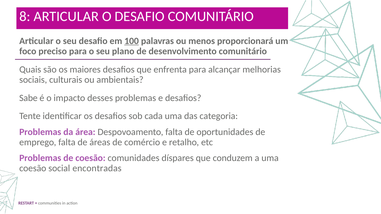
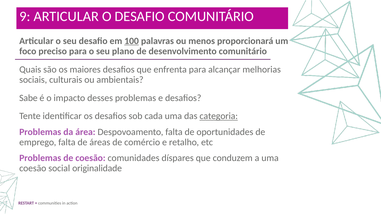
8: 8 -> 9
categoria underline: none -> present
encontradas: encontradas -> originalidade
